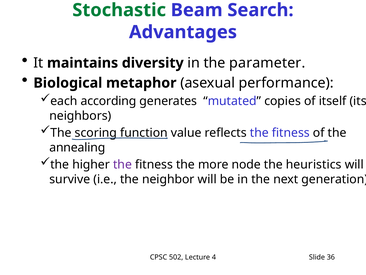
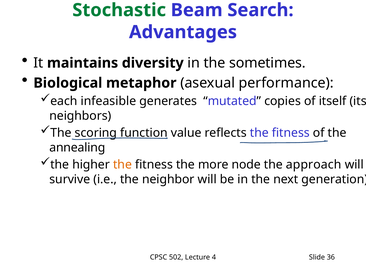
parameter: parameter -> sometimes
according: according -> infeasible
the at (122, 164) colour: purple -> orange
heuristics: heuristics -> approach
